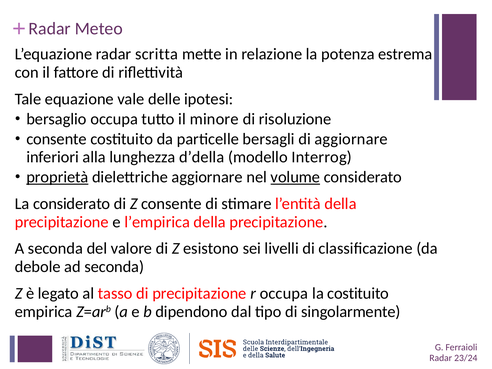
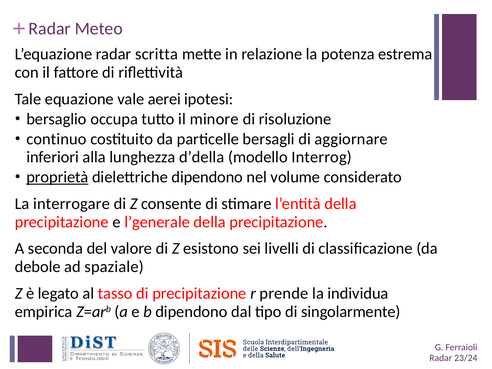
delle: delle -> aerei
consente at (57, 139): consente -> continuo
dielettriche aggiornare: aggiornare -> dipendono
volume underline: present -> none
La considerato: considerato -> interrogare
l’empirica: l’empirica -> l’generale
ad seconda: seconda -> spaziale
r occupa: occupa -> prende
la costituito: costituito -> individua
